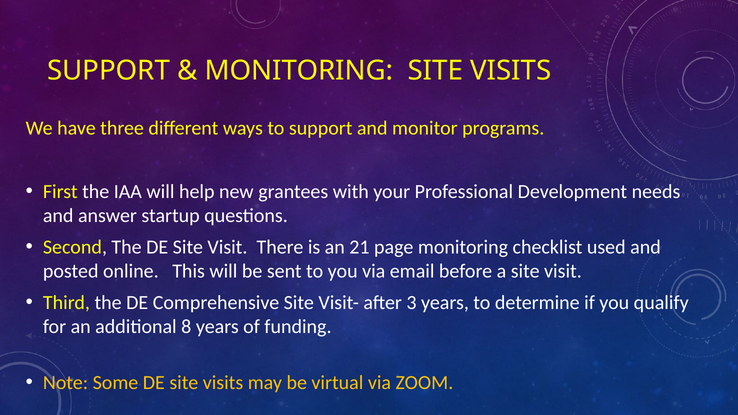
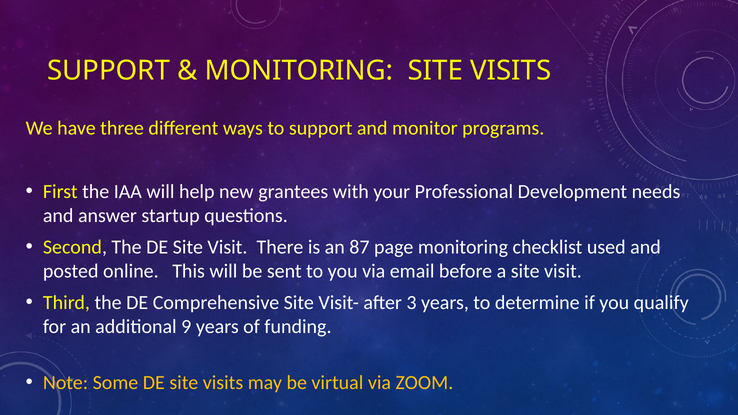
21: 21 -> 87
8: 8 -> 9
